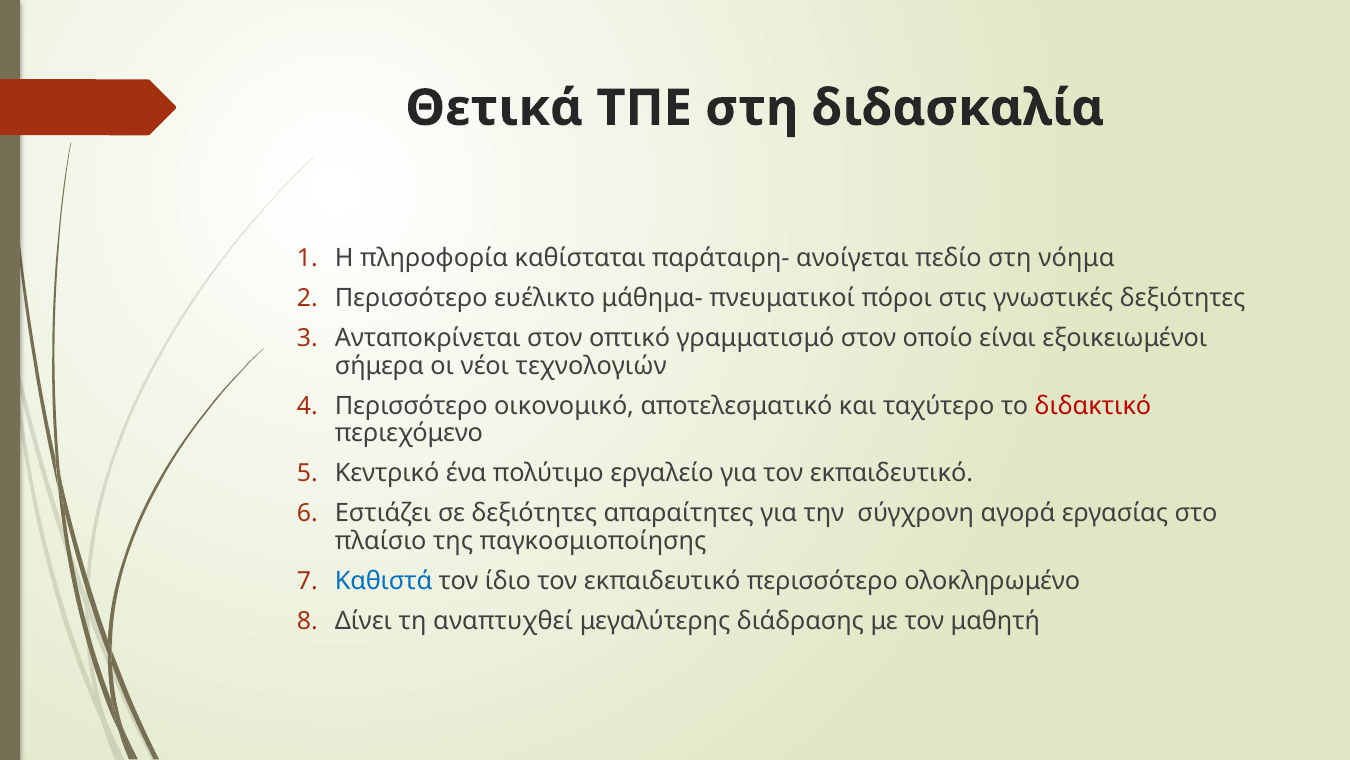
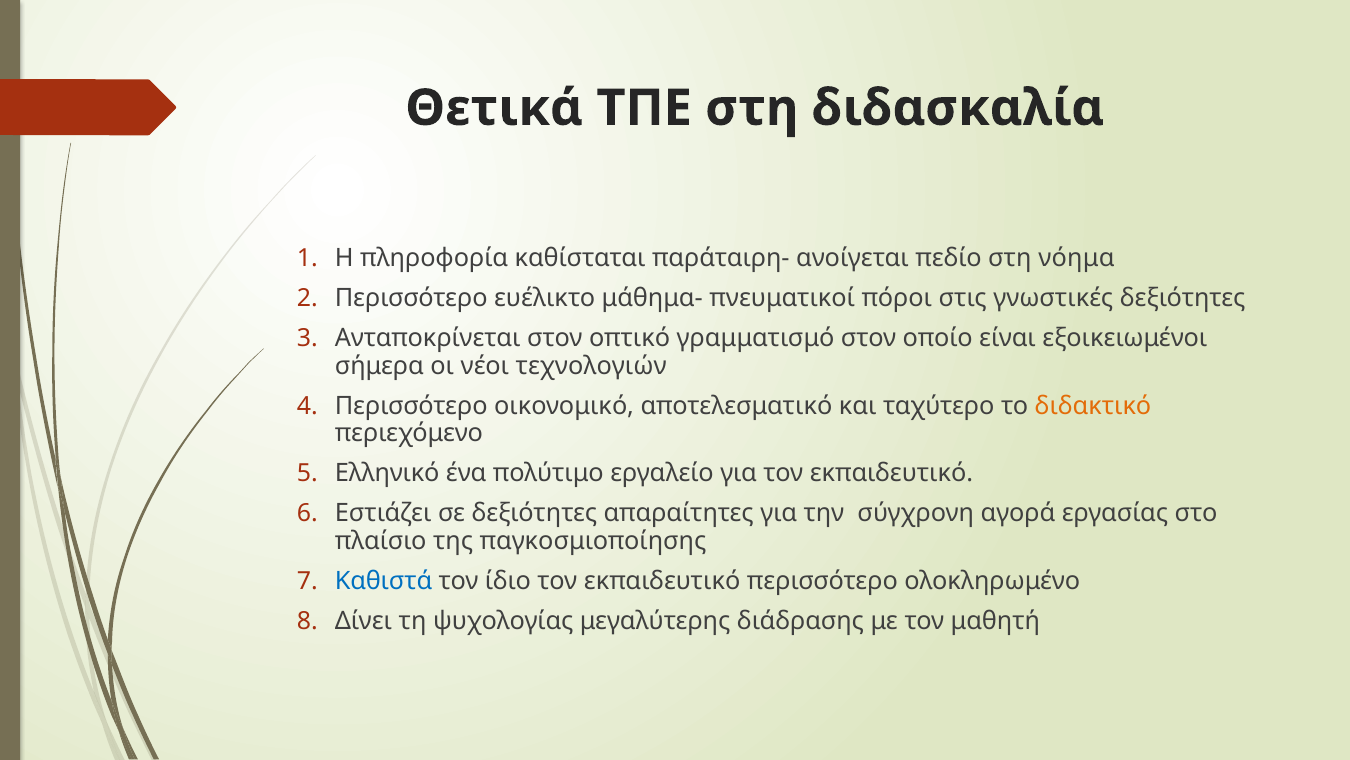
διδακτικό colour: red -> orange
Κεντρικό: Κεντρικό -> Ελληνικό
αναπτυχθεί: αναπτυχθεί -> ψυχολογίας
